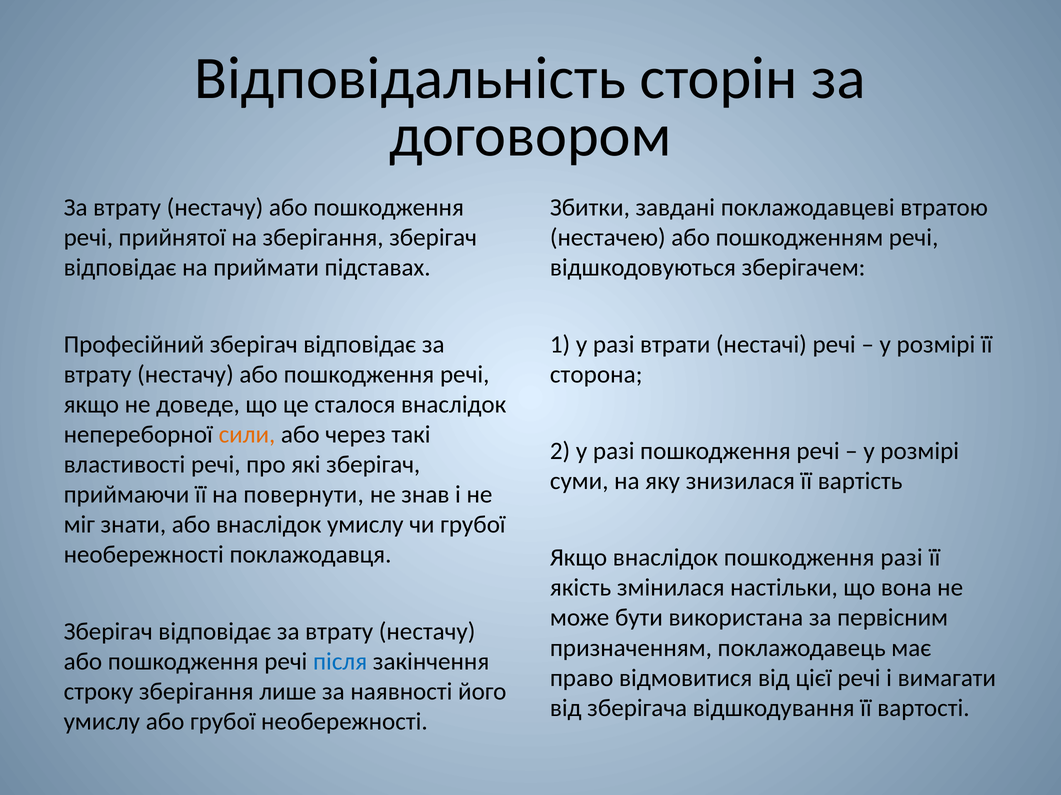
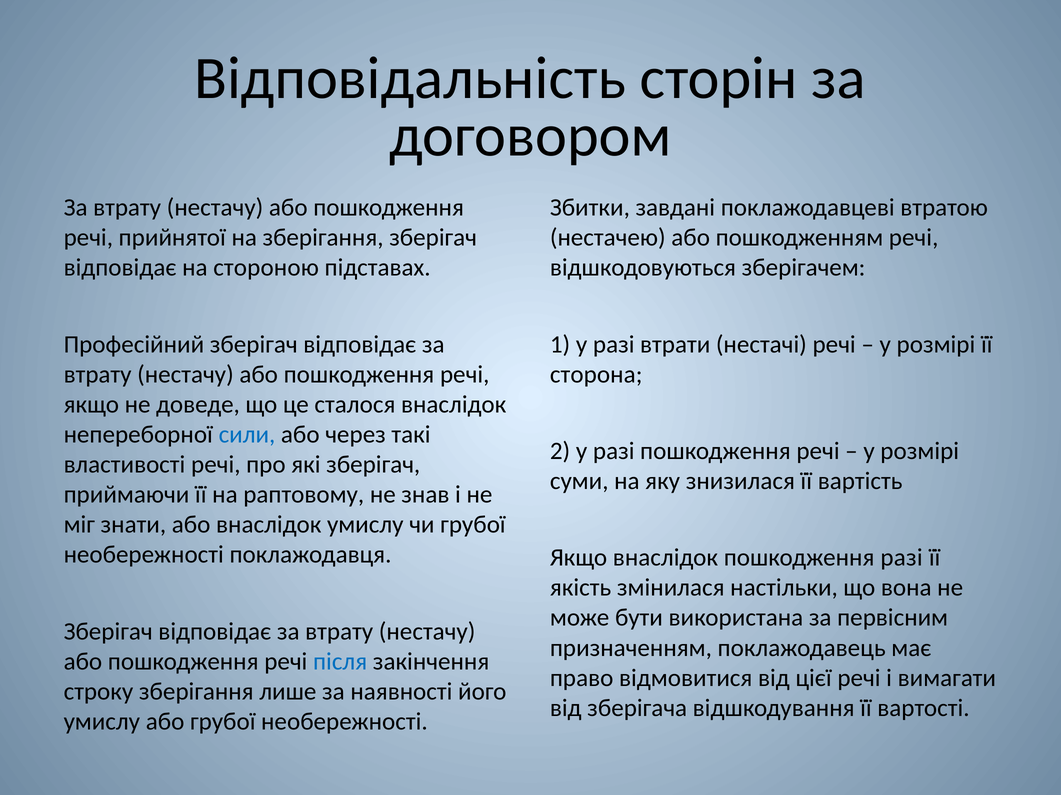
приймати: приймати -> стороною
сили colour: orange -> blue
повернути: повернути -> раптовому
